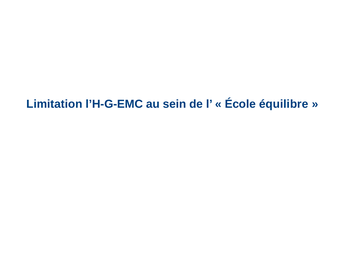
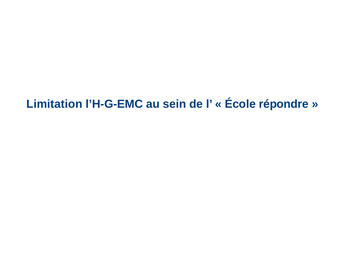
équilibre: équilibre -> répondre
